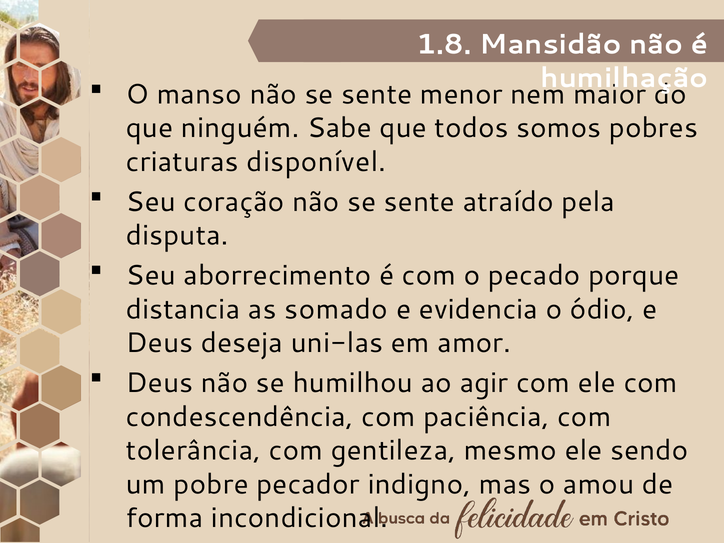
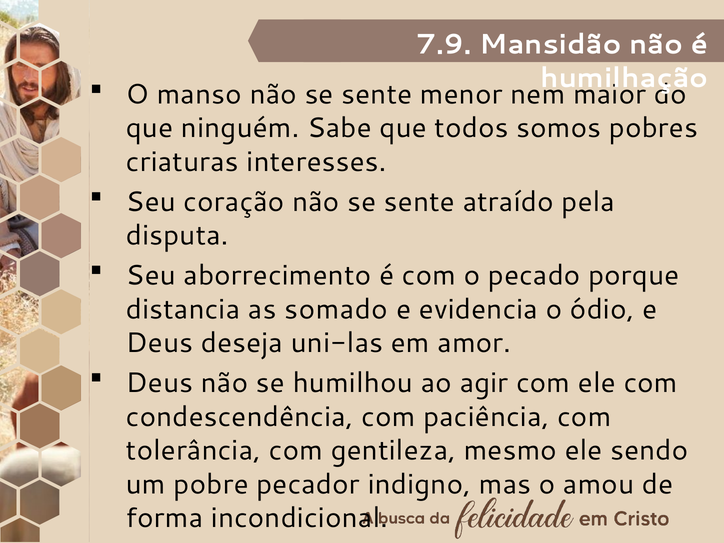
1.8: 1.8 -> 7.9
disponível: disponível -> interesses
